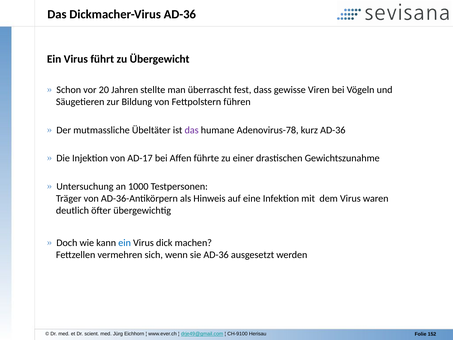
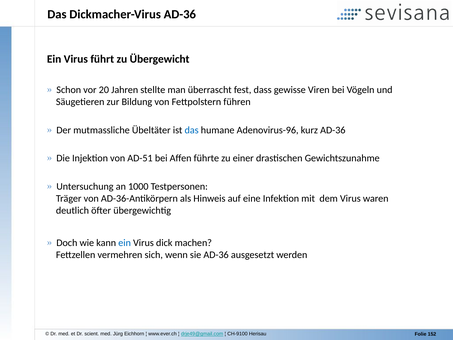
das at (192, 130) colour: purple -> blue
Adenovirus-78: Adenovirus-78 -> Adenovirus-96
AD-17: AD-17 -> AD-51
